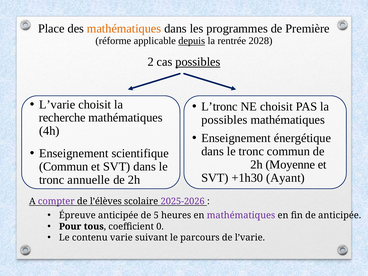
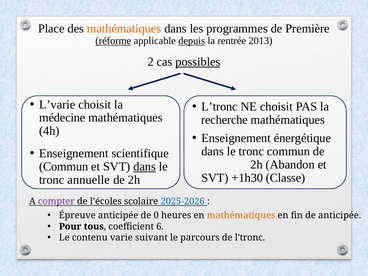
réforme underline: none -> present
2028: 2028 -> 2013
recherche: recherche -> médecine
possibles at (224, 120): possibles -> recherche
Moyenne: Moyenne -> Abandon
dans at (145, 167) underline: none -> present
Ayant: Ayant -> Classe
l’élèves: l’élèves -> l’écoles
2025-2026 colour: purple -> blue
5: 5 -> 0
mathématiques at (241, 215) colour: purple -> orange
0: 0 -> 6
de l’varie: l’varie -> l’tronc
